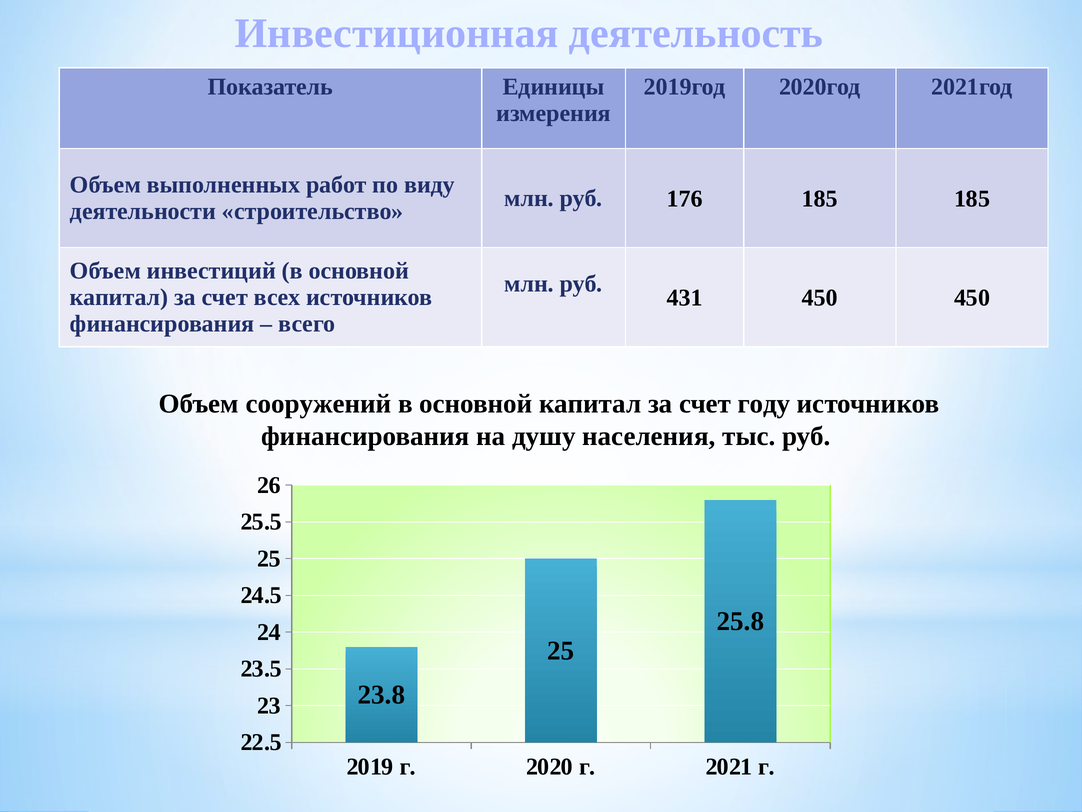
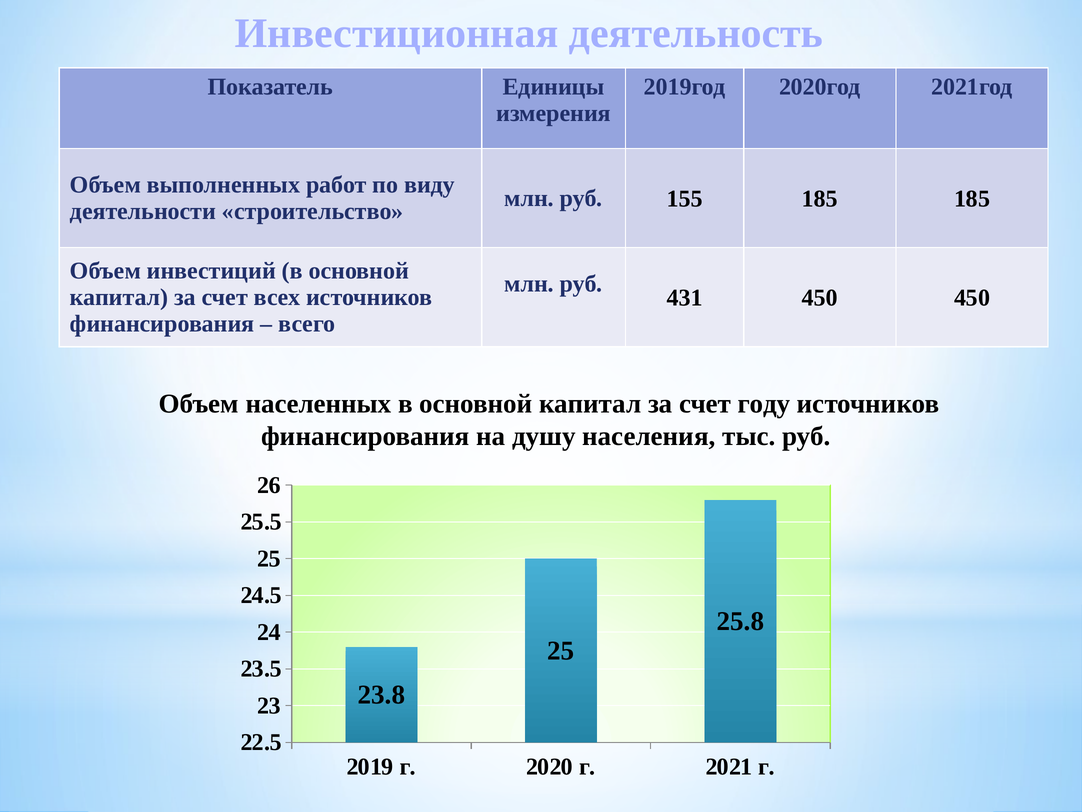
176: 176 -> 155
сооружений: сооружений -> населенных
